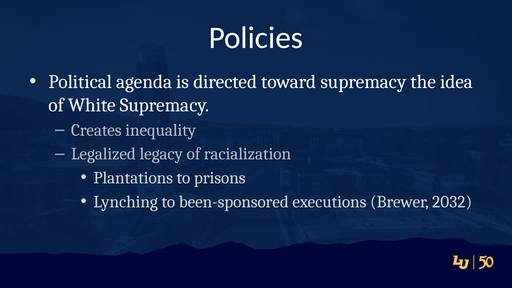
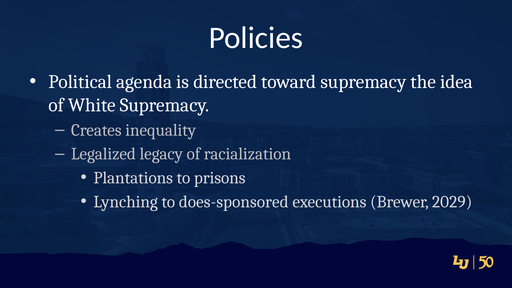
been-sponsored: been-sponsored -> does-sponsored
2032: 2032 -> 2029
